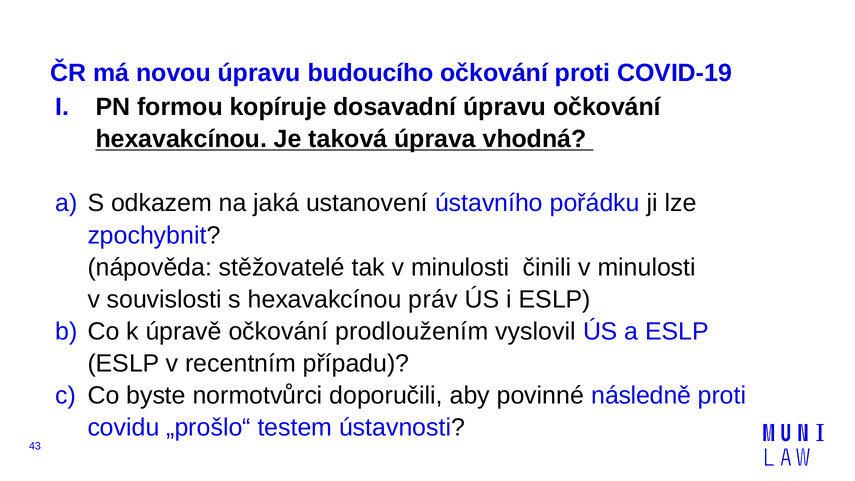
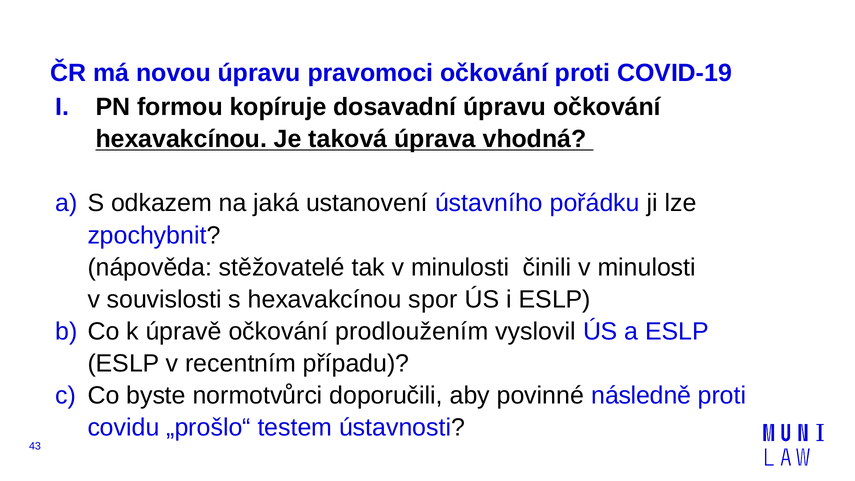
budoucího: budoucího -> pravomoci
práv: práv -> spor
